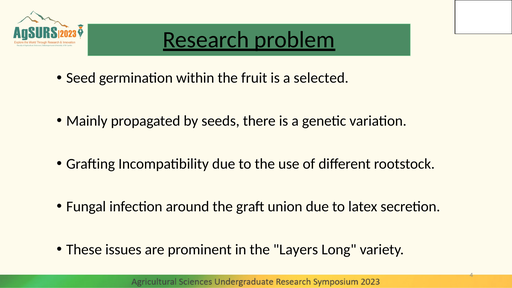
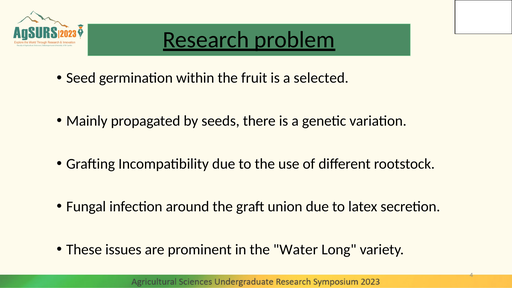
Layers: Layers -> Water
